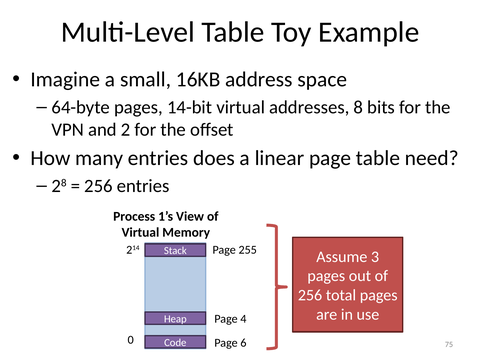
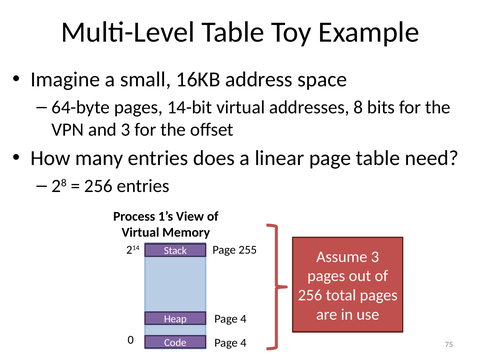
and 2: 2 -> 3
Code Page 6: 6 -> 4
